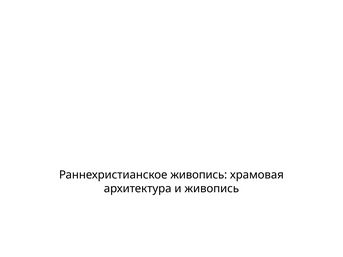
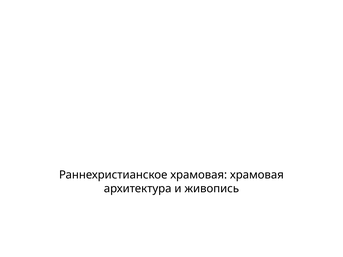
Раннехристианское живопись: живопись -> храмовая
